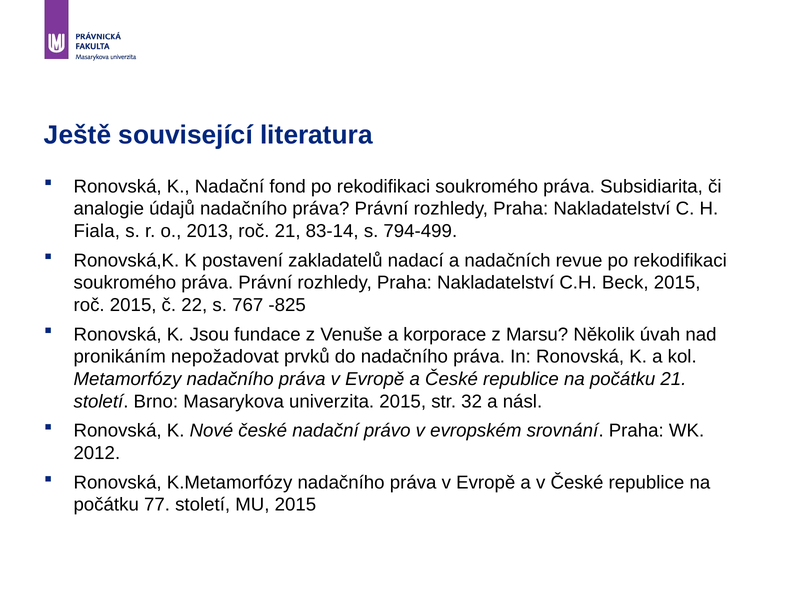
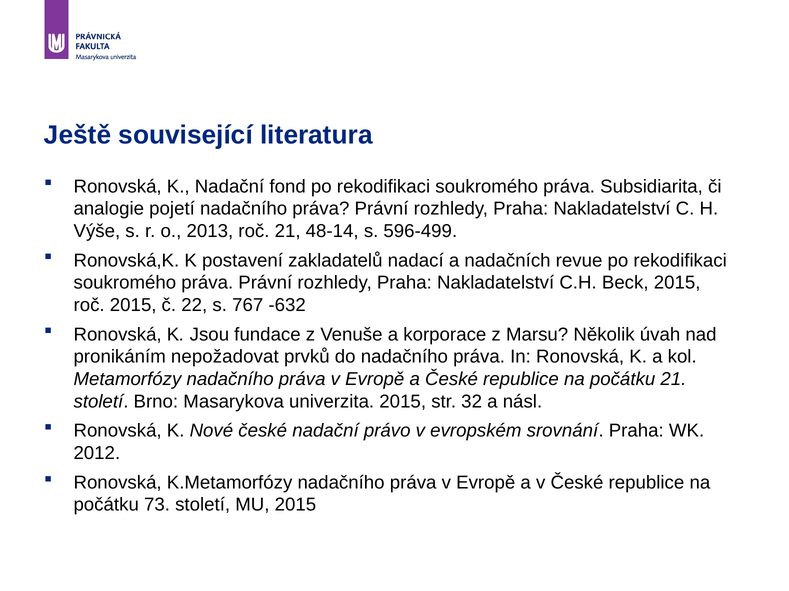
údajů: údajů -> pojetí
Fiala: Fiala -> Výše
83-14: 83-14 -> 48-14
794-499: 794-499 -> 596-499
-825: -825 -> -632
77: 77 -> 73
